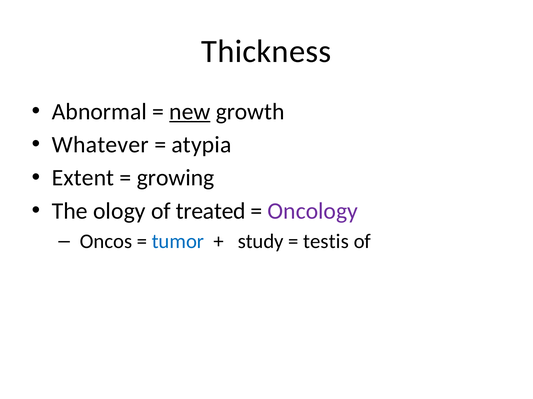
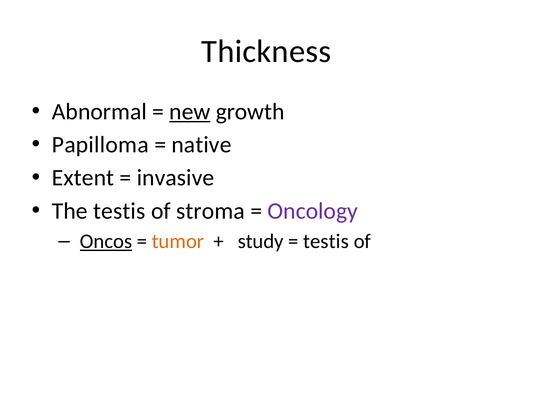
Whatever: Whatever -> Papilloma
atypia: atypia -> native
growing: growing -> invasive
The ology: ology -> testis
treated: treated -> stroma
Oncos underline: none -> present
tumor colour: blue -> orange
